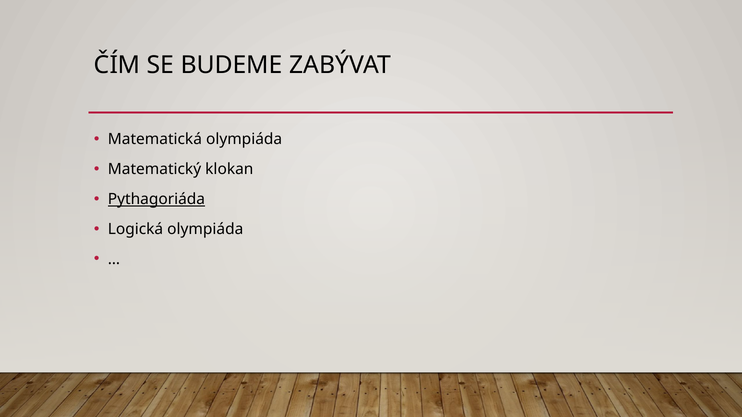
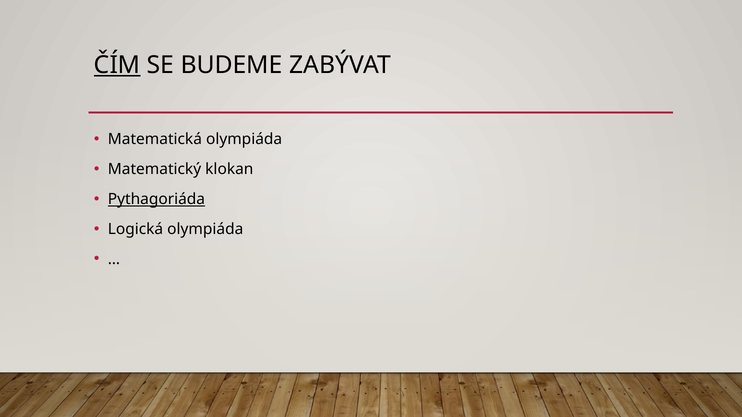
ČÍM underline: none -> present
